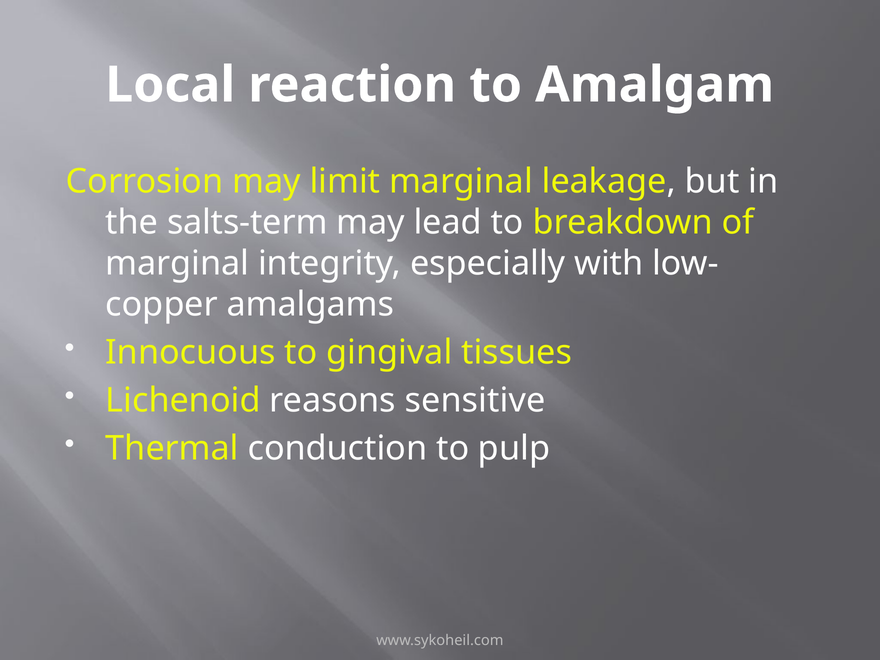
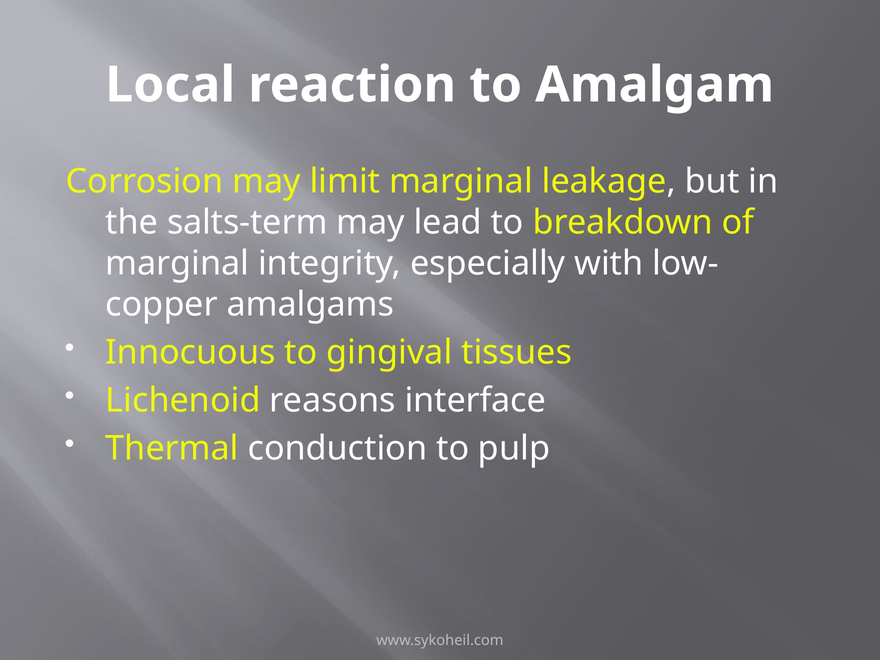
sensitive: sensitive -> interface
